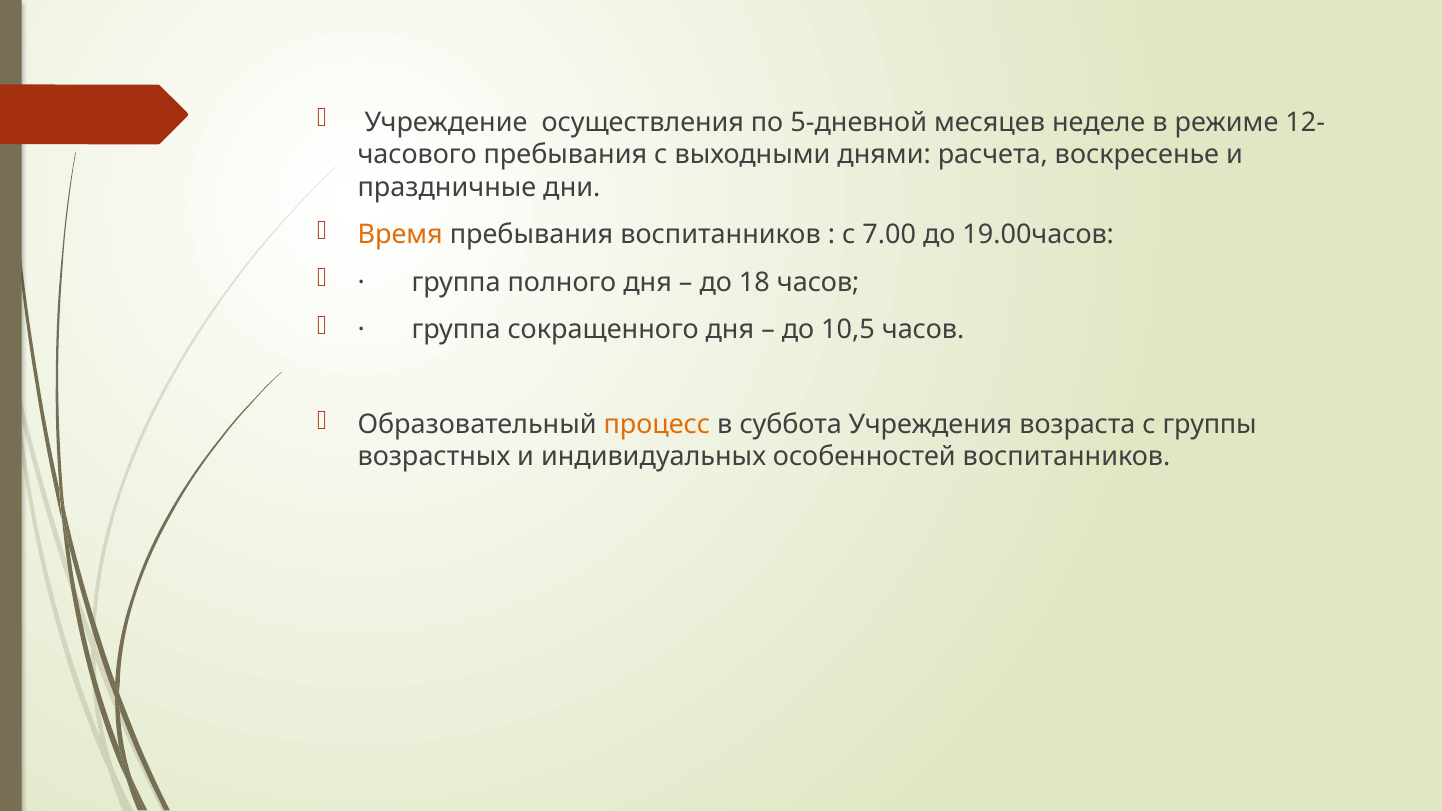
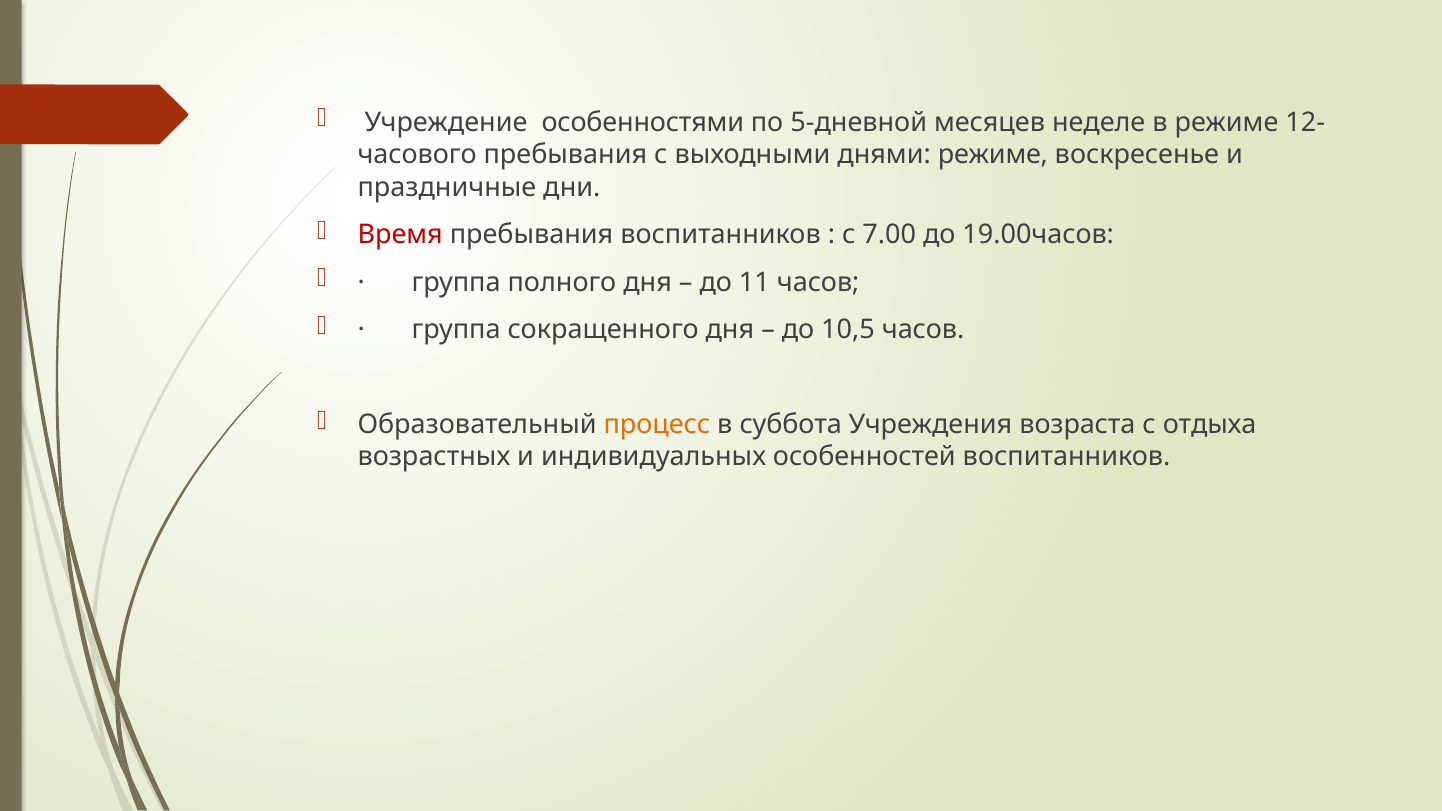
осуществления: осуществления -> особенностями
днями расчета: расчета -> режиме
Время colour: orange -> red
18: 18 -> 11
группы: группы -> отдыха
